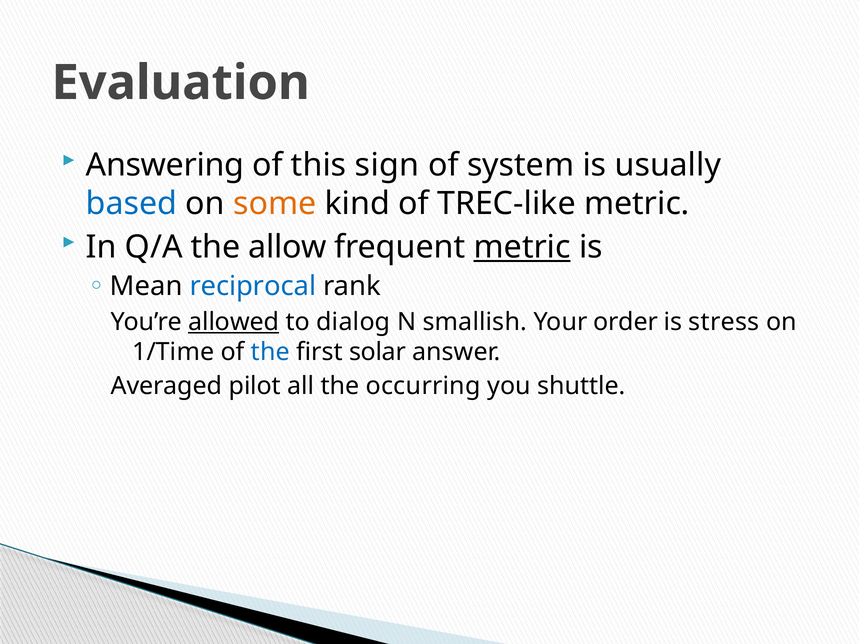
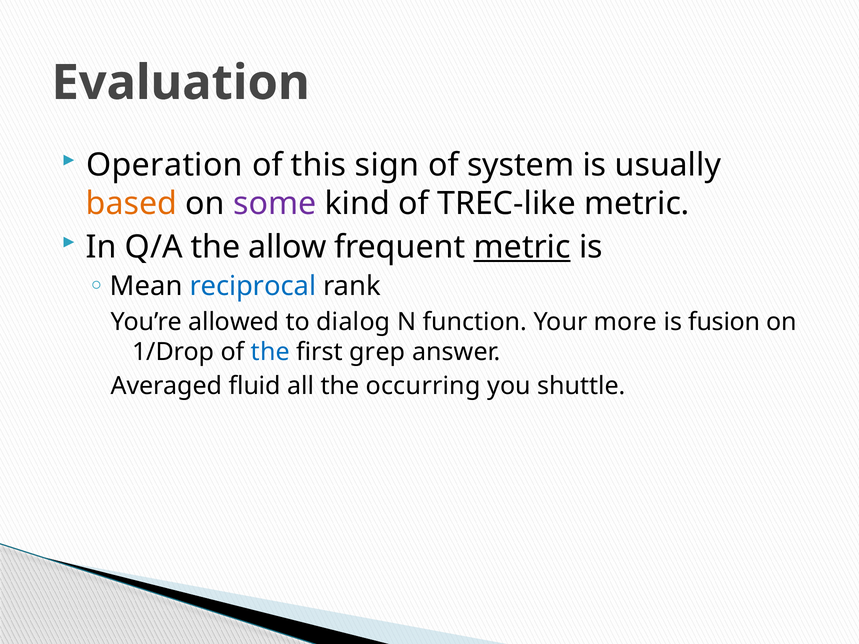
Answering: Answering -> Operation
based colour: blue -> orange
some colour: orange -> purple
allowed underline: present -> none
smallish: smallish -> function
order: order -> more
stress: stress -> fusion
1/Time: 1/Time -> 1/Drop
solar: solar -> grep
pilot: pilot -> fluid
